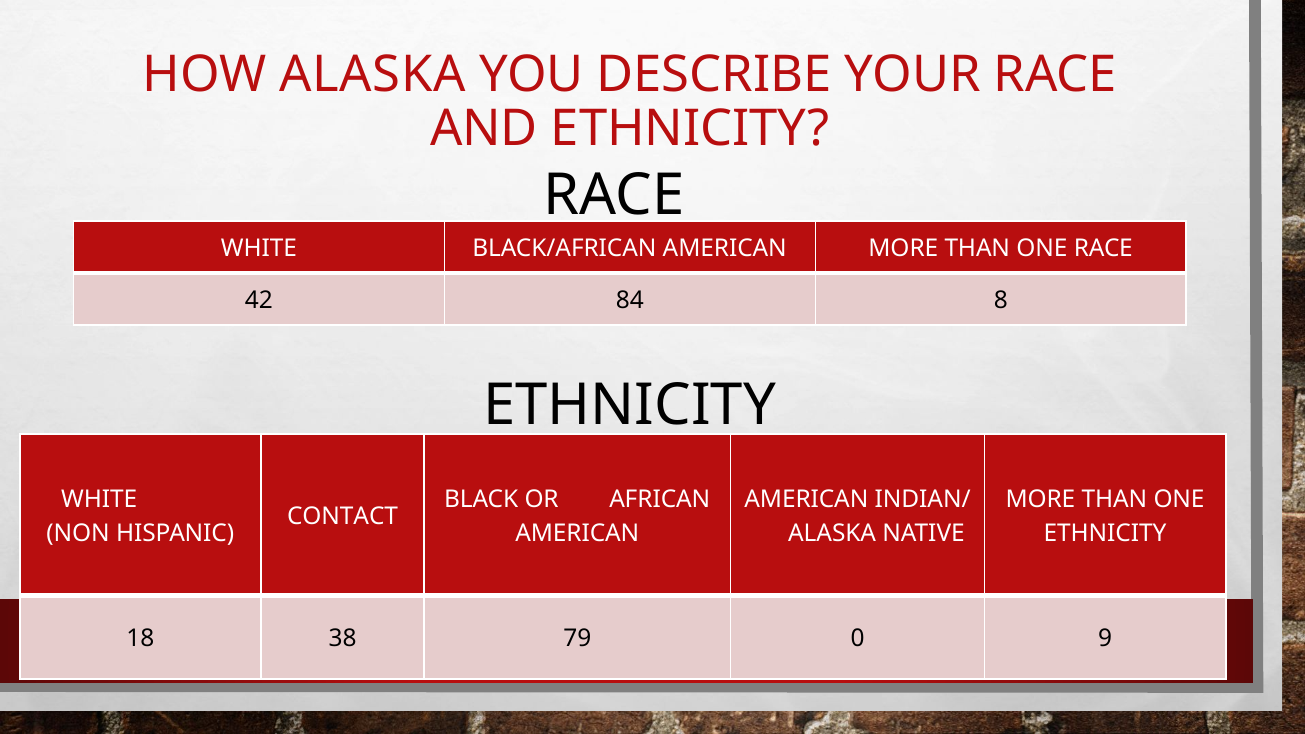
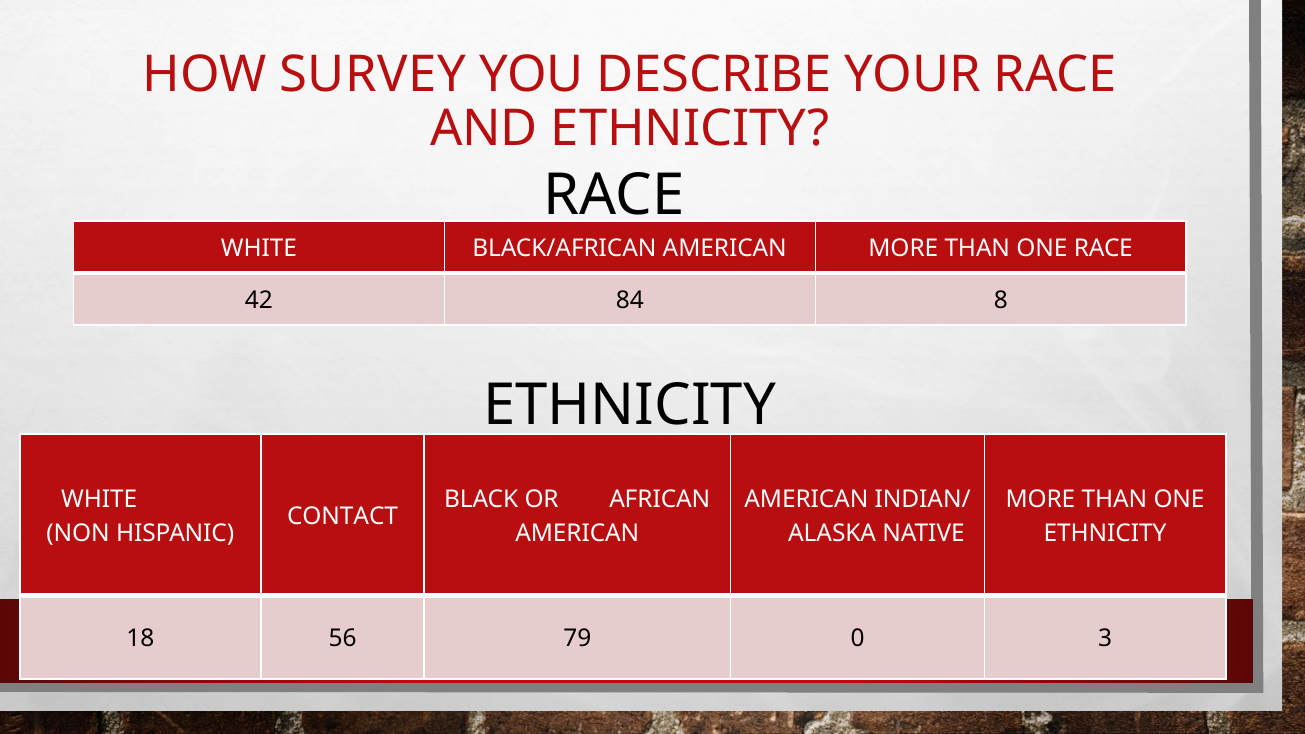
HOW ALASKA: ALASKA -> SURVEY
38: 38 -> 56
9: 9 -> 3
